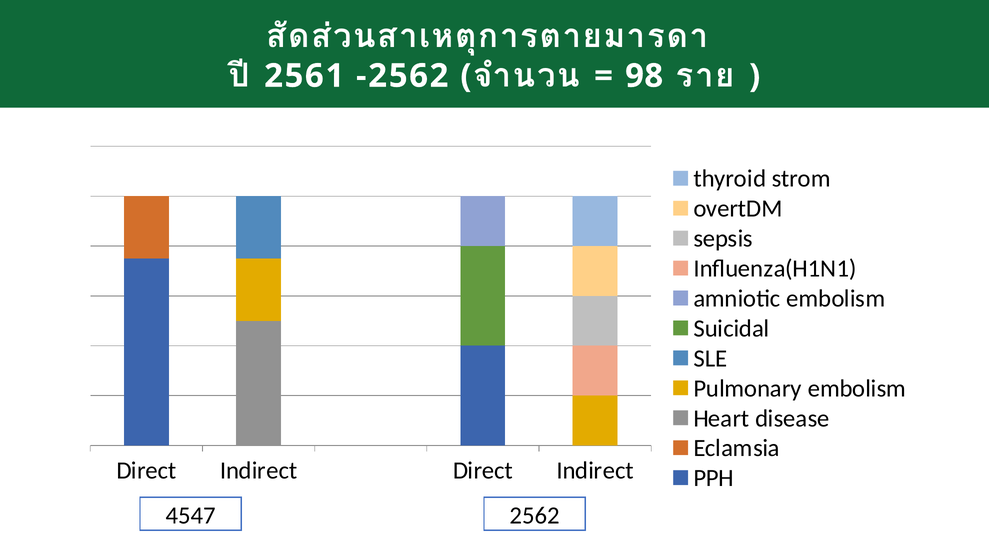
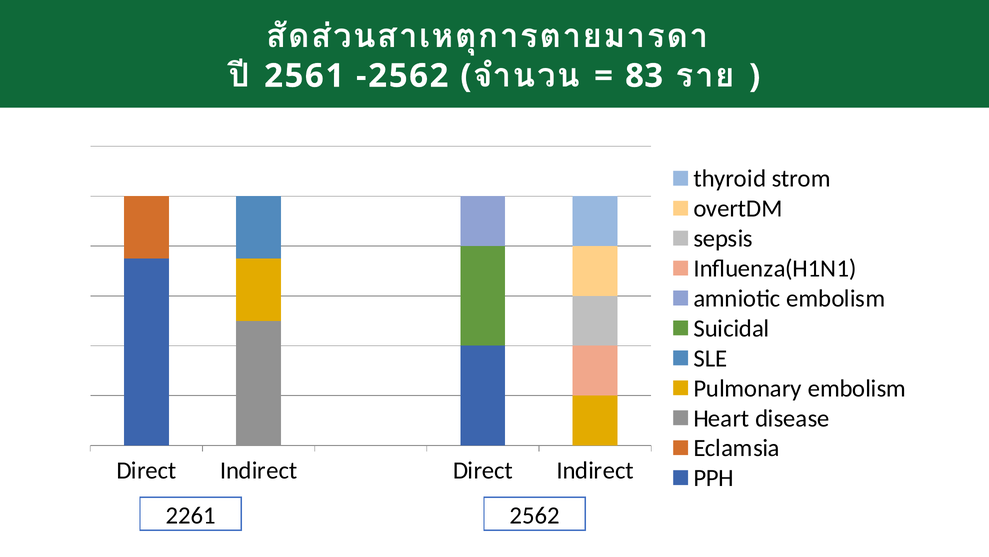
98: 98 -> 83
4547: 4547 -> 2261
